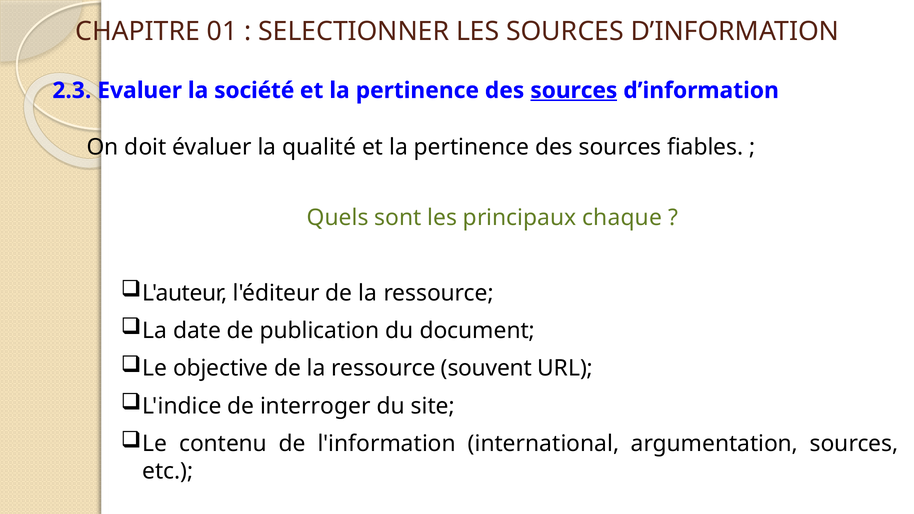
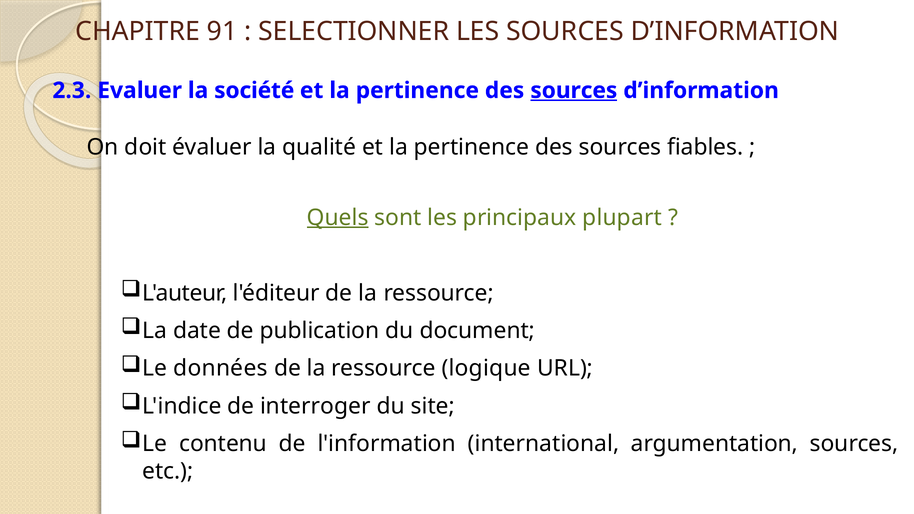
01: 01 -> 91
Quels underline: none -> present
chaque: chaque -> plupart
objective: objective -> données
souvent: souvent -> logique
